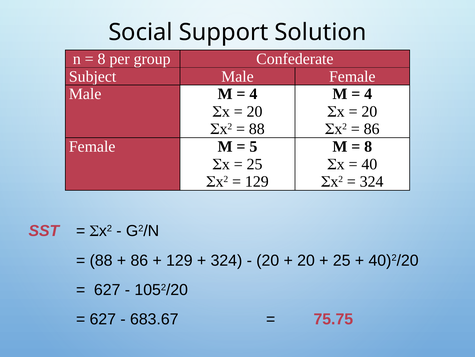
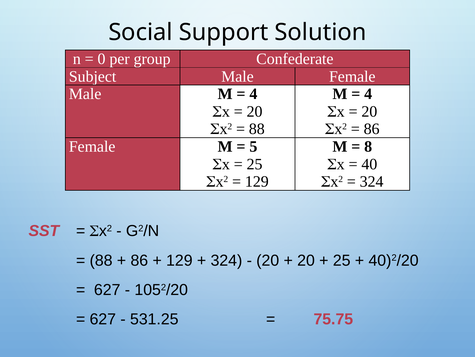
8 at (102, 59): 8 -> 0
683.67: 683.67 -> 531.25
